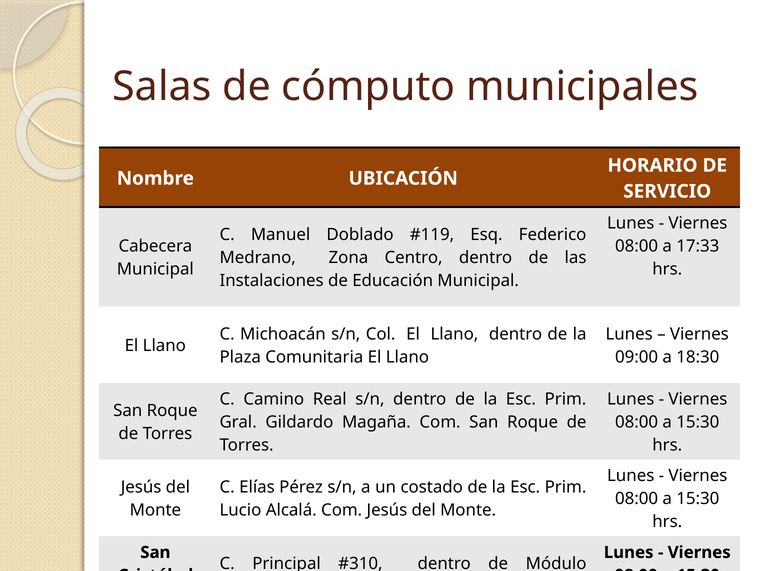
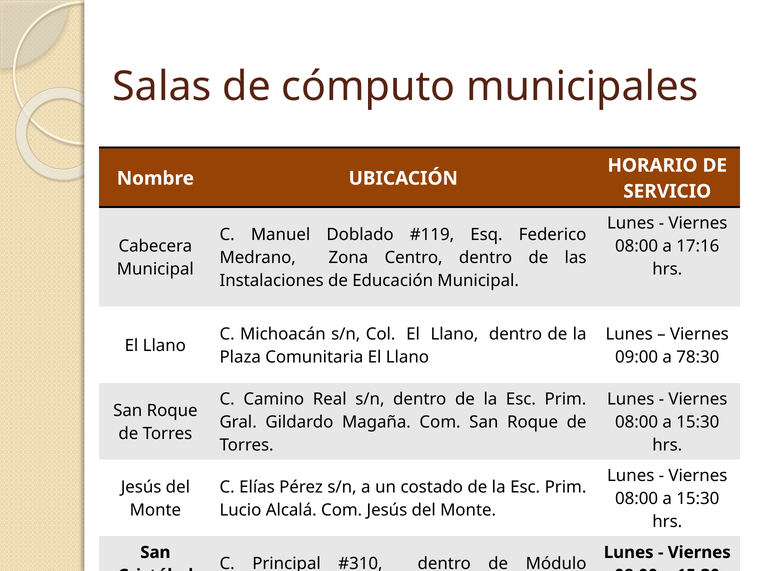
17:33: 17:33 -> 17:16
18:30: 18:30 -> 78:30
